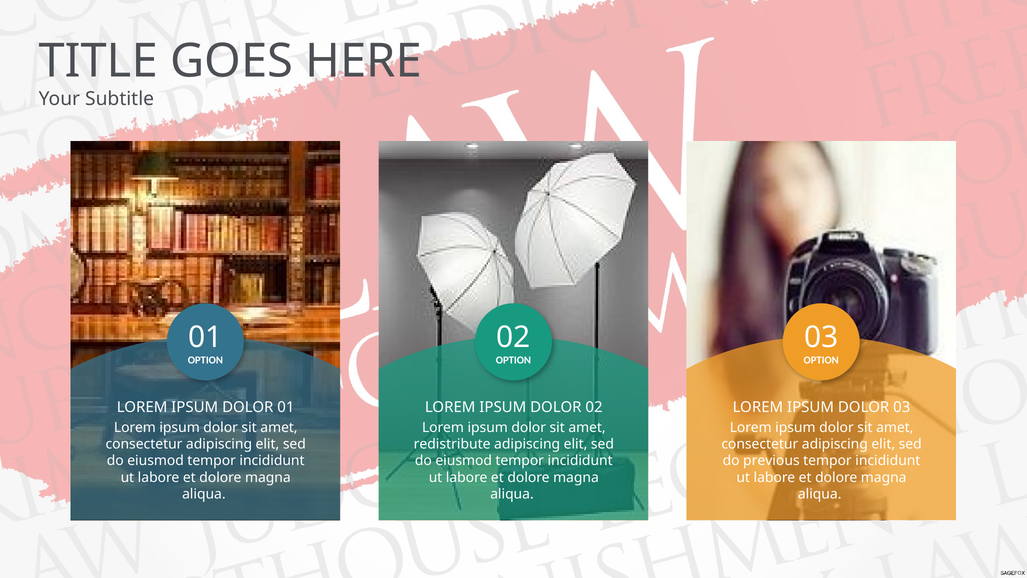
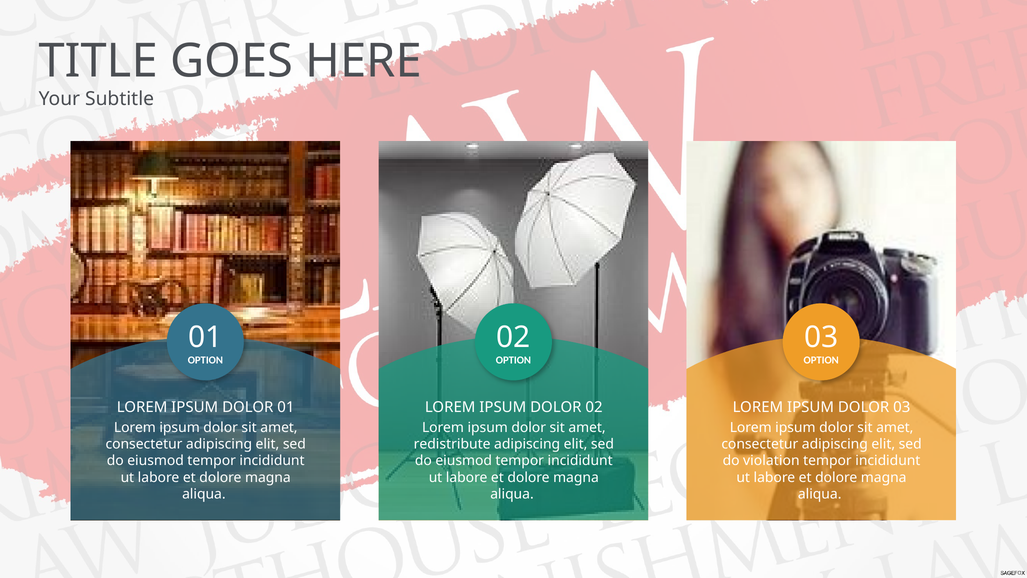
previous: previous -> violation
